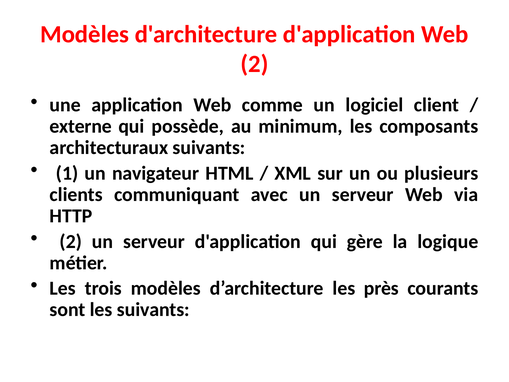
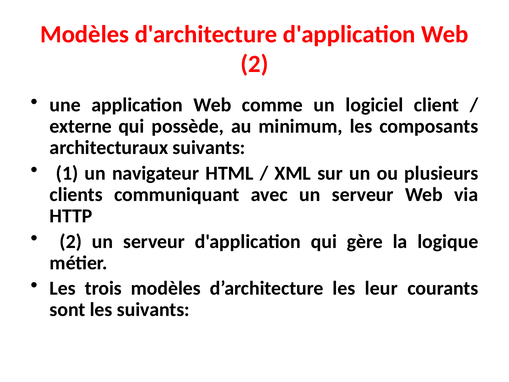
près: près -> leur
